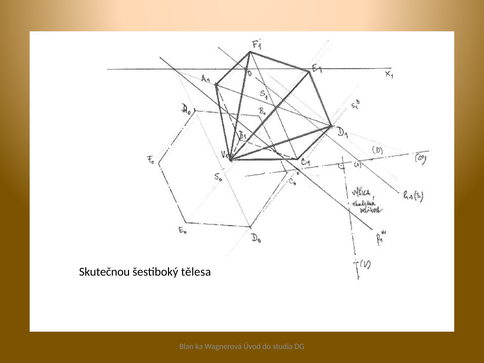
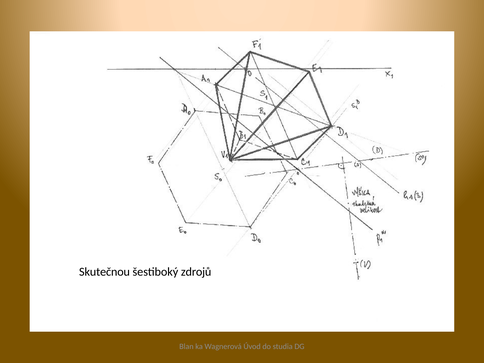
tělesa: tělesa -> zdrojů
